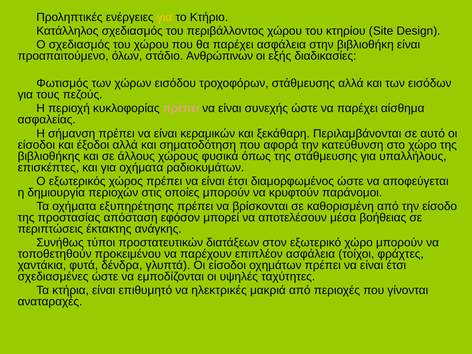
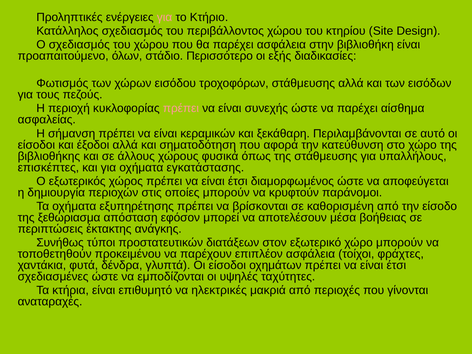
για at (165, 17) colour: yellow -> pink
Ανθρώπινων: Ανθρώπινων -> Περισσότερο
ραδιοκυμάτων: ραδιοκυμάτων -> εγκατάστασης
προστασίας: προστασίας -> ξεθώριασμα
